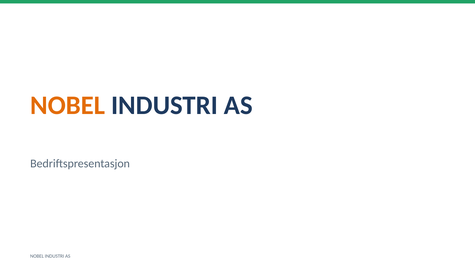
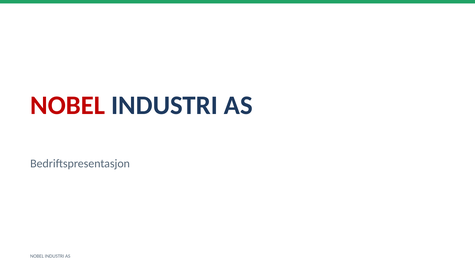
NOBEL at (68, 105) colour: orange -> red
